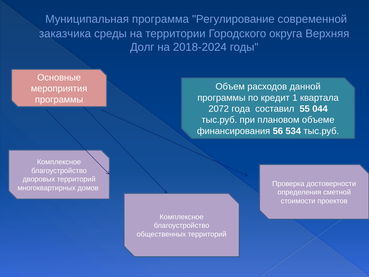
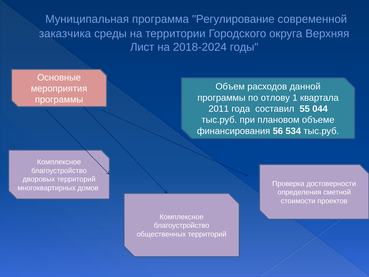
Долг: Долг -> Лист
кредит: кредит -> отлову
2072: 2072 -> 2011
